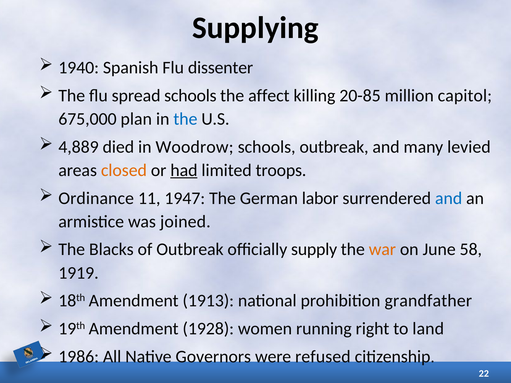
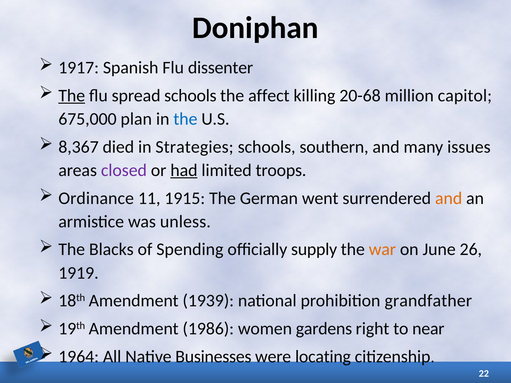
Supplying: Supplying -> Doniphan
1940: 1940 -> 1917
The at (72, 96) underline: none -> present
20-85: 20-85 -> 20-68
4,889: 4,889 -> 8,367
Woodrow: Woodrow -> Strategies
schools outbreak: outbreak -> southern
levied: levied -> issues
closed colour: orange -> purple
1947: 1947 -> 1915
labor: labor -> went
and at (449, 198) colour: blue -> orange
joined: joined -> unless
of Outbreak: Outbreak -> Spending
58: 58 -> 26
1913: 1913 -> 1939
1928: 1928 -> 1986
running: running -> gardens
land: land -> near
1986: 1986 -> 1964
Governors: Governors -> Businesses
refused: refused -> locating
